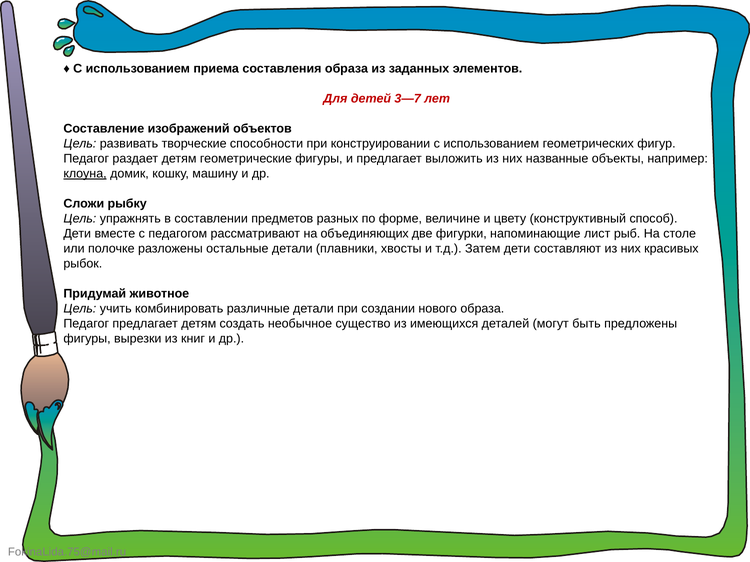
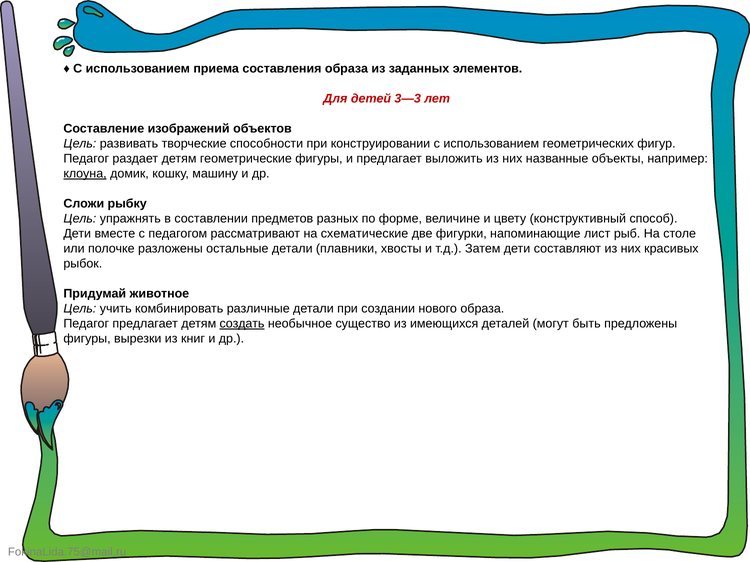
3—7: 3—7 -> 3—3
объединяющих: объединяющих -> схематические
создать underline: none -> present
